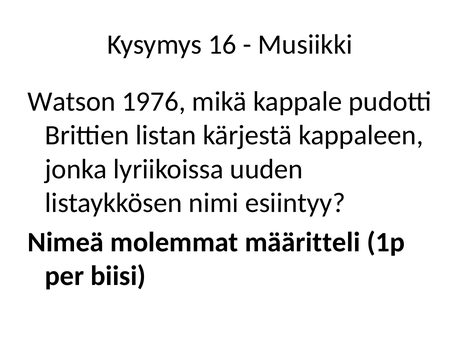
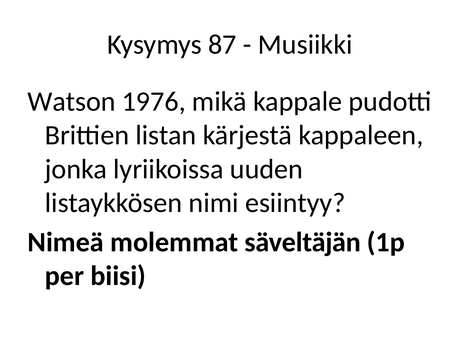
16: 16 -> 87
määritteli: määritteli -> säveltäjän
